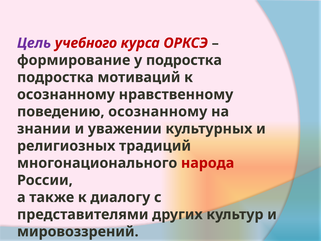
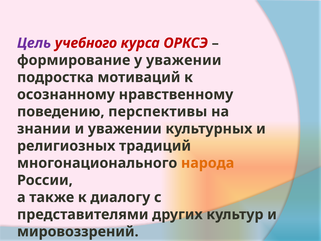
у подростка: подростка -> уважении
поведению осознанному: осознанному -> перспективы
народа colour: red -> orange
